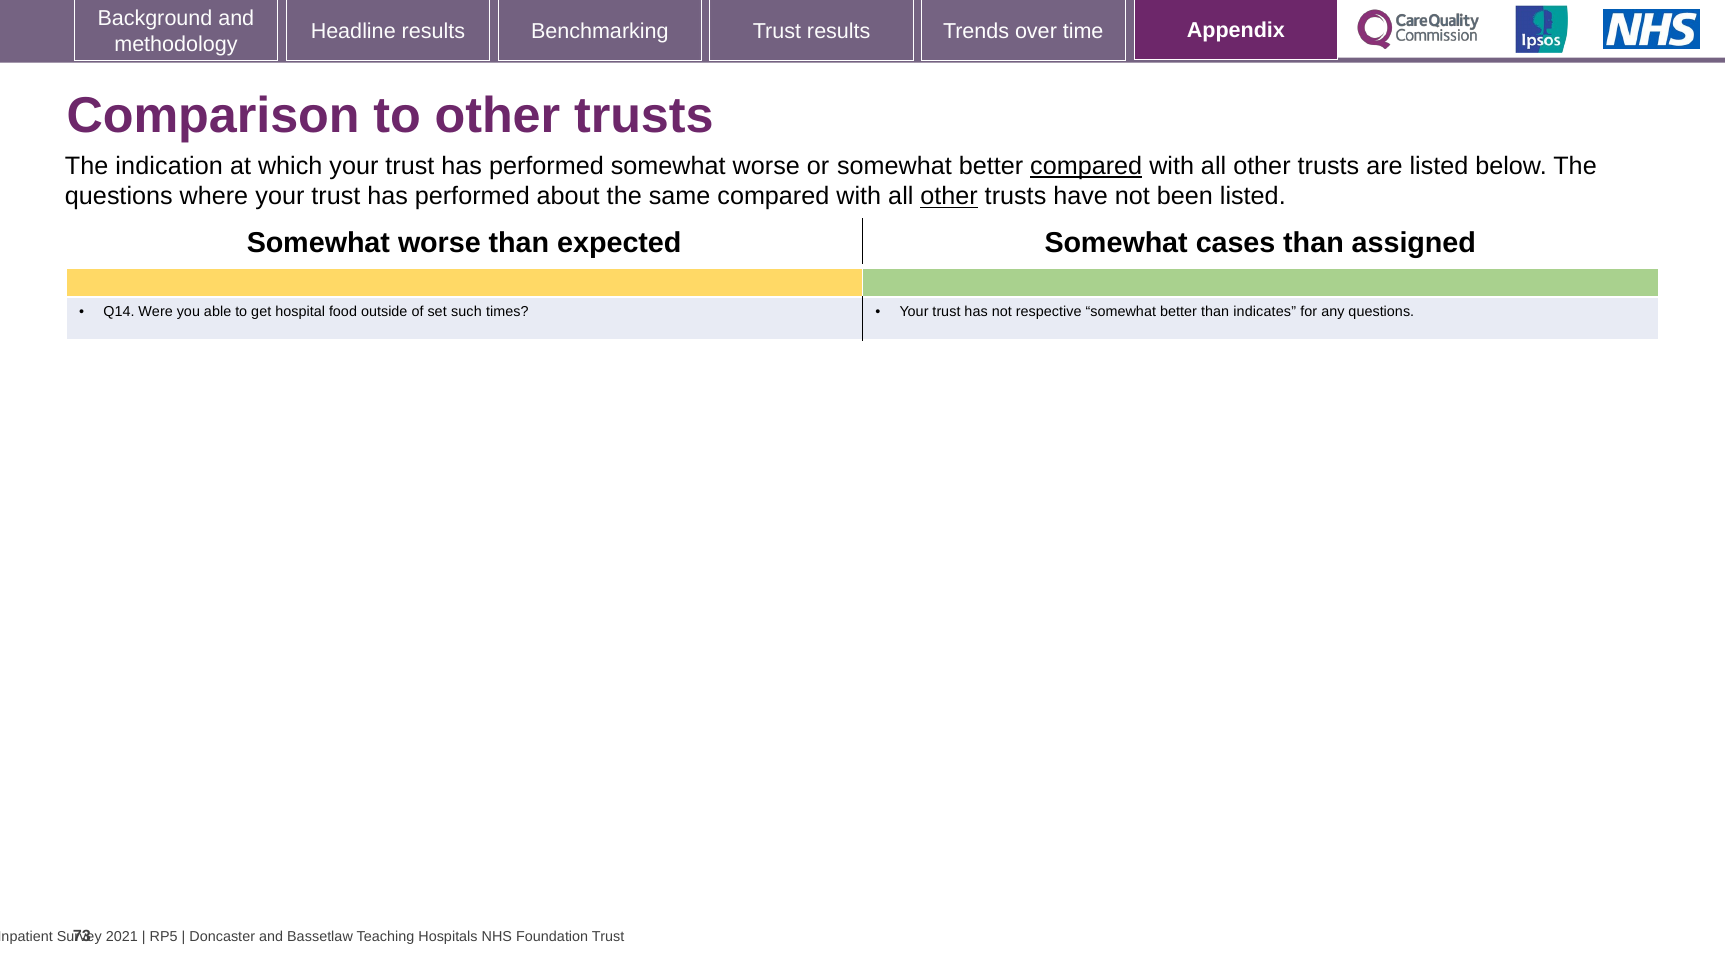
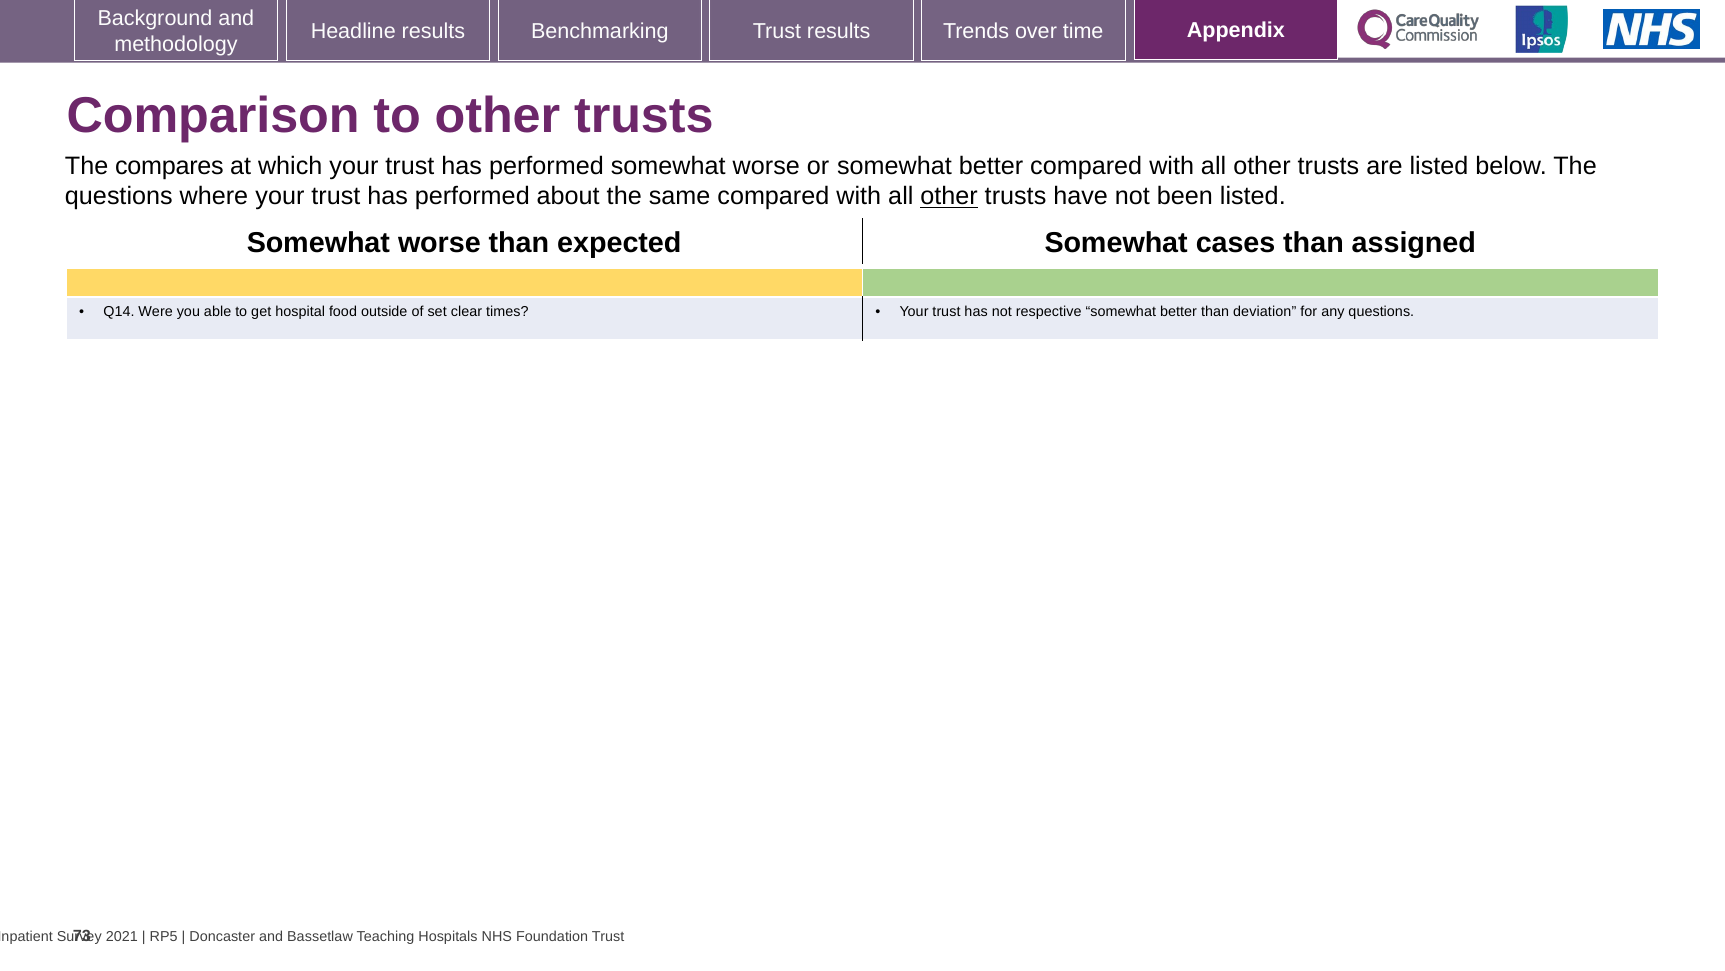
indication: indication -> compares
compared at (1086, 166) underline: present -> none
such: such -> clear
indicates: indicates -> deviation
